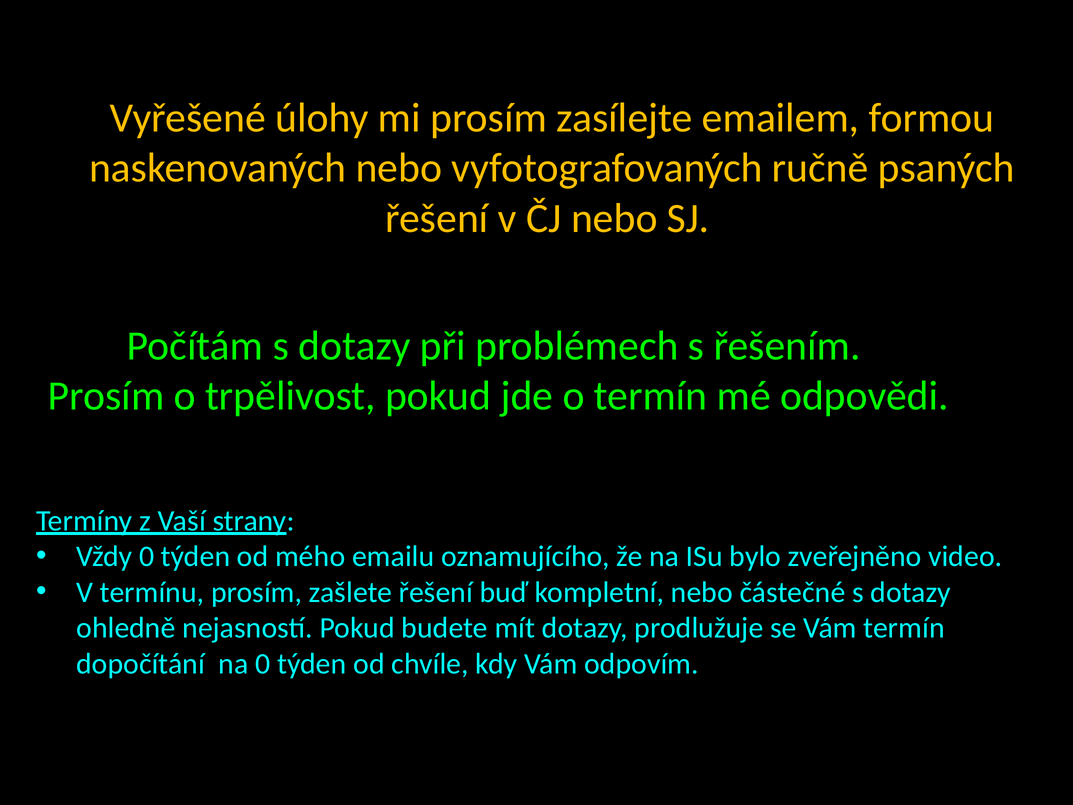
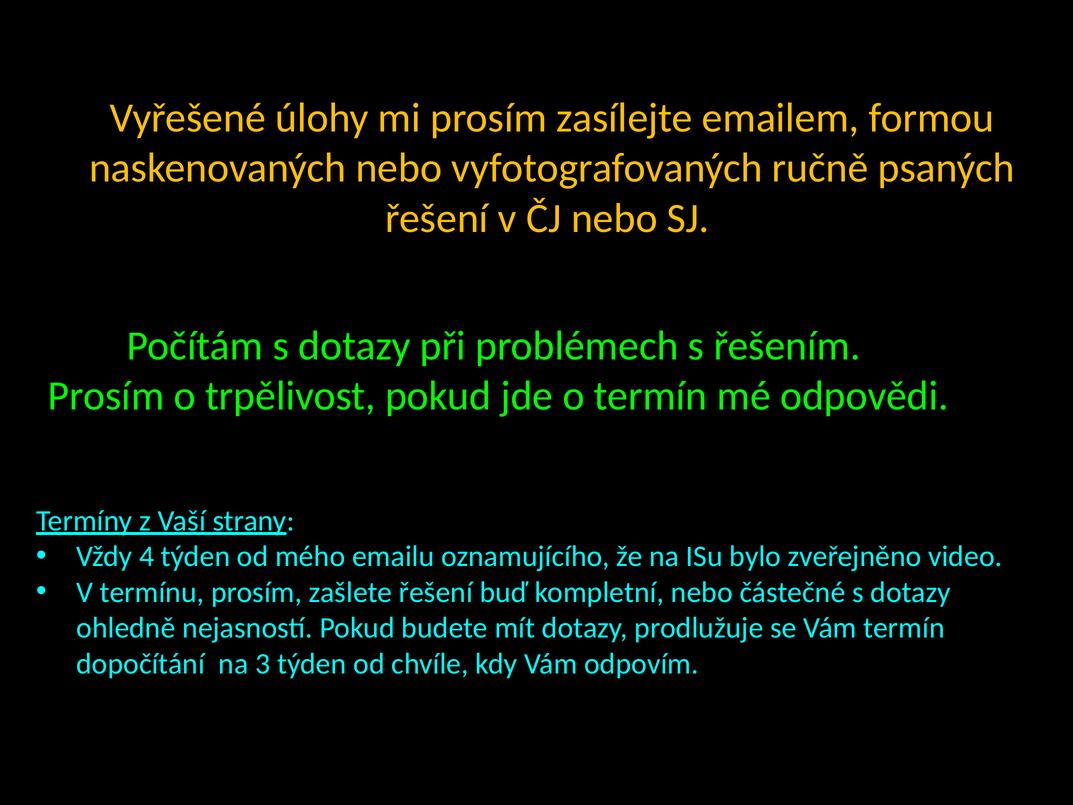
Vždy 0: 0 -> 4
na 0: 0 -> 3
